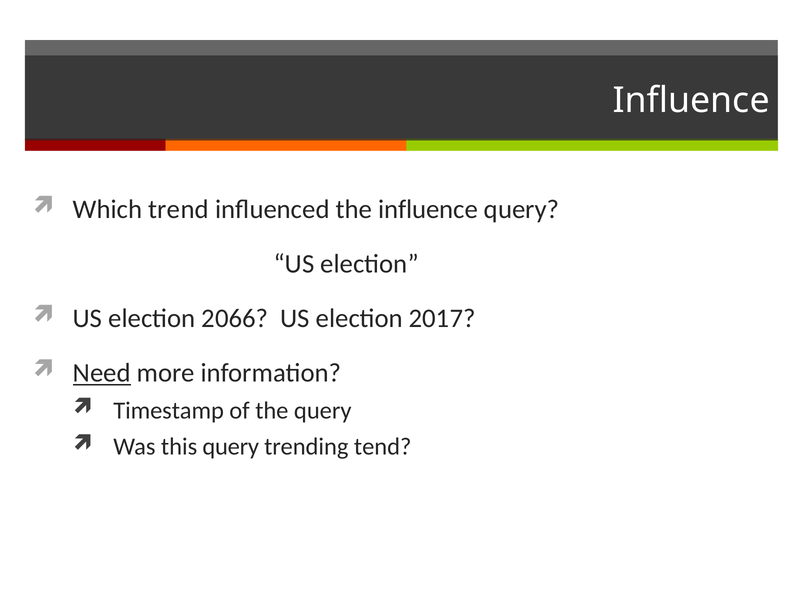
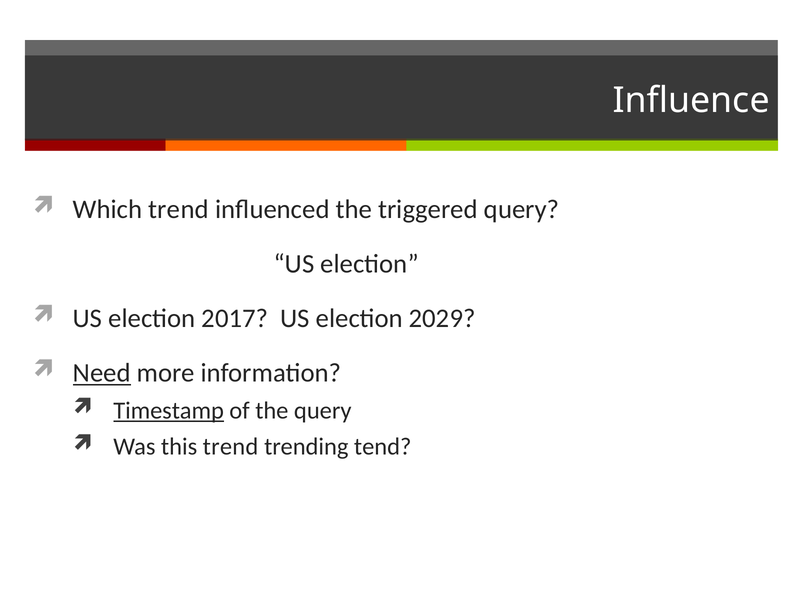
the influence: influence -> triggered
2066: 2066 -> 2017
2017: 2017 -> 2029
Timestamp underline: none -> present
this query: query -> trend
